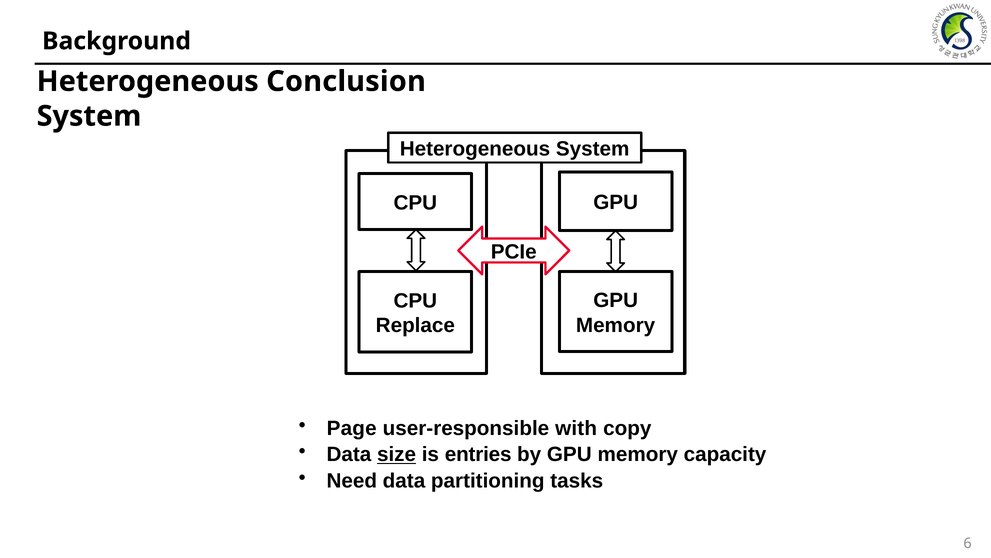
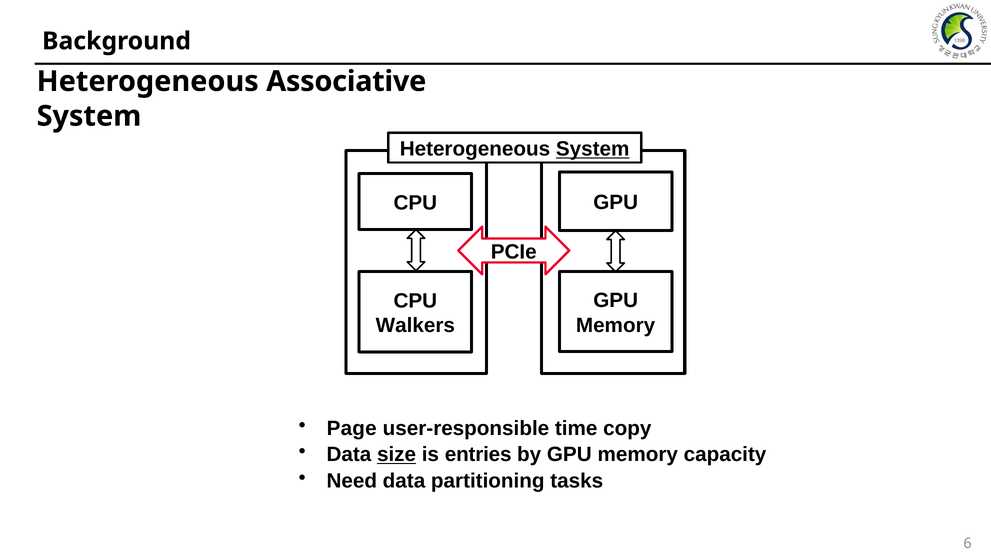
Conclusion: Conclusion -> Associative
System at (593, 149) underline: none -> present
Replace: Replace -> Walkers
with: with -> time
